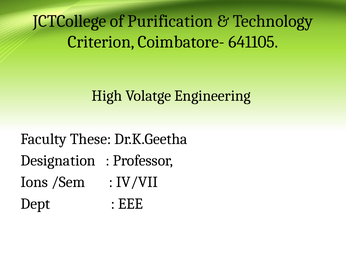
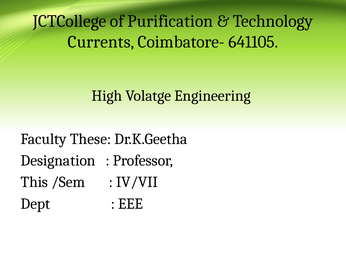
Criterion: Criterion -> Currents
Ions: Ions -> This
